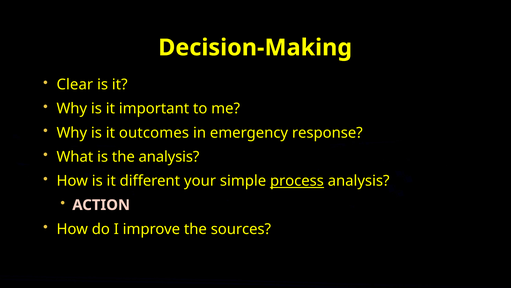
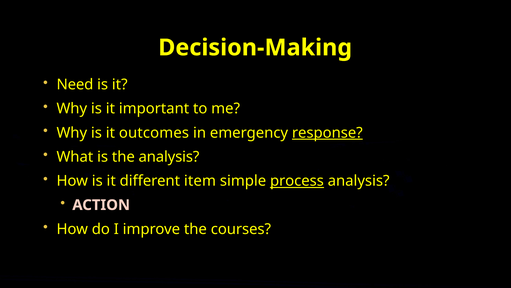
Clear: Clear -> Need
response underline: none -> present
your: your -> item
sources: sources -> courses
